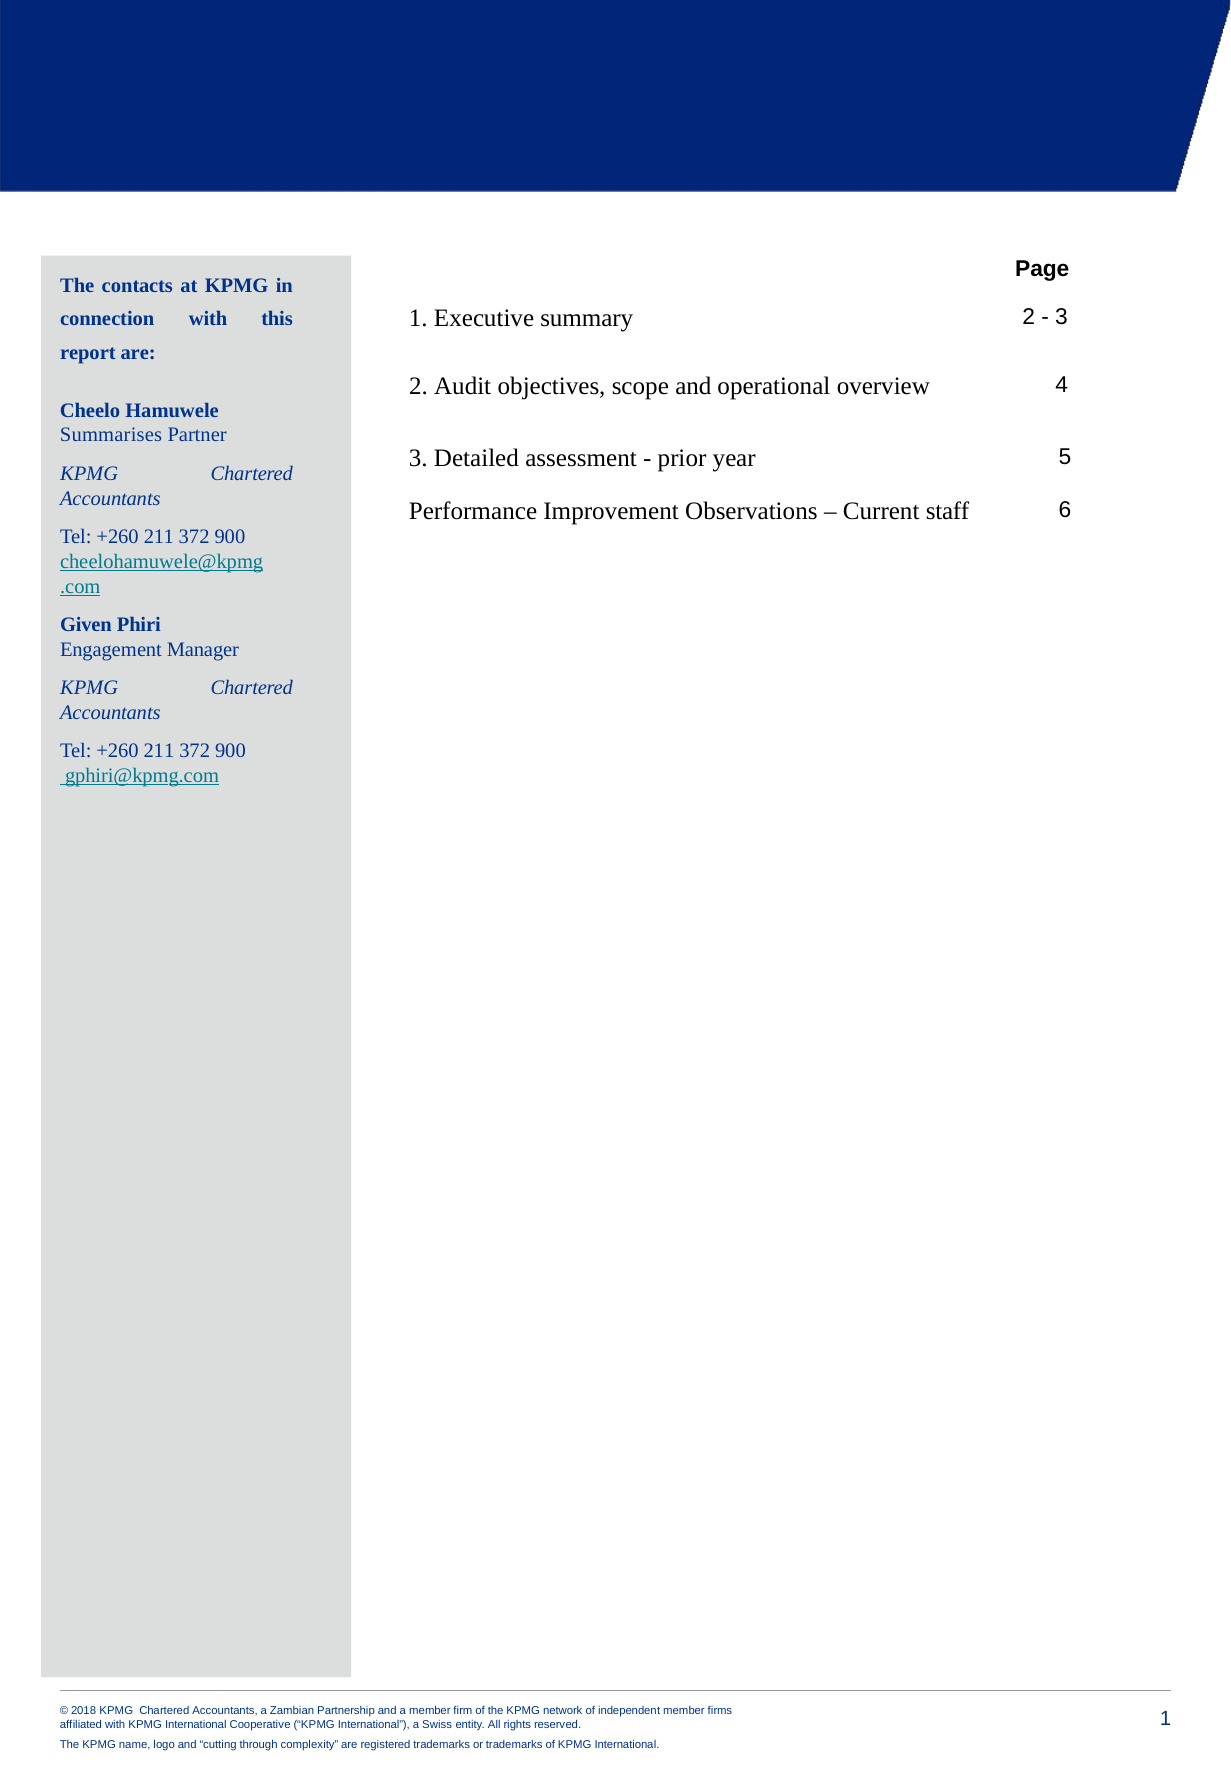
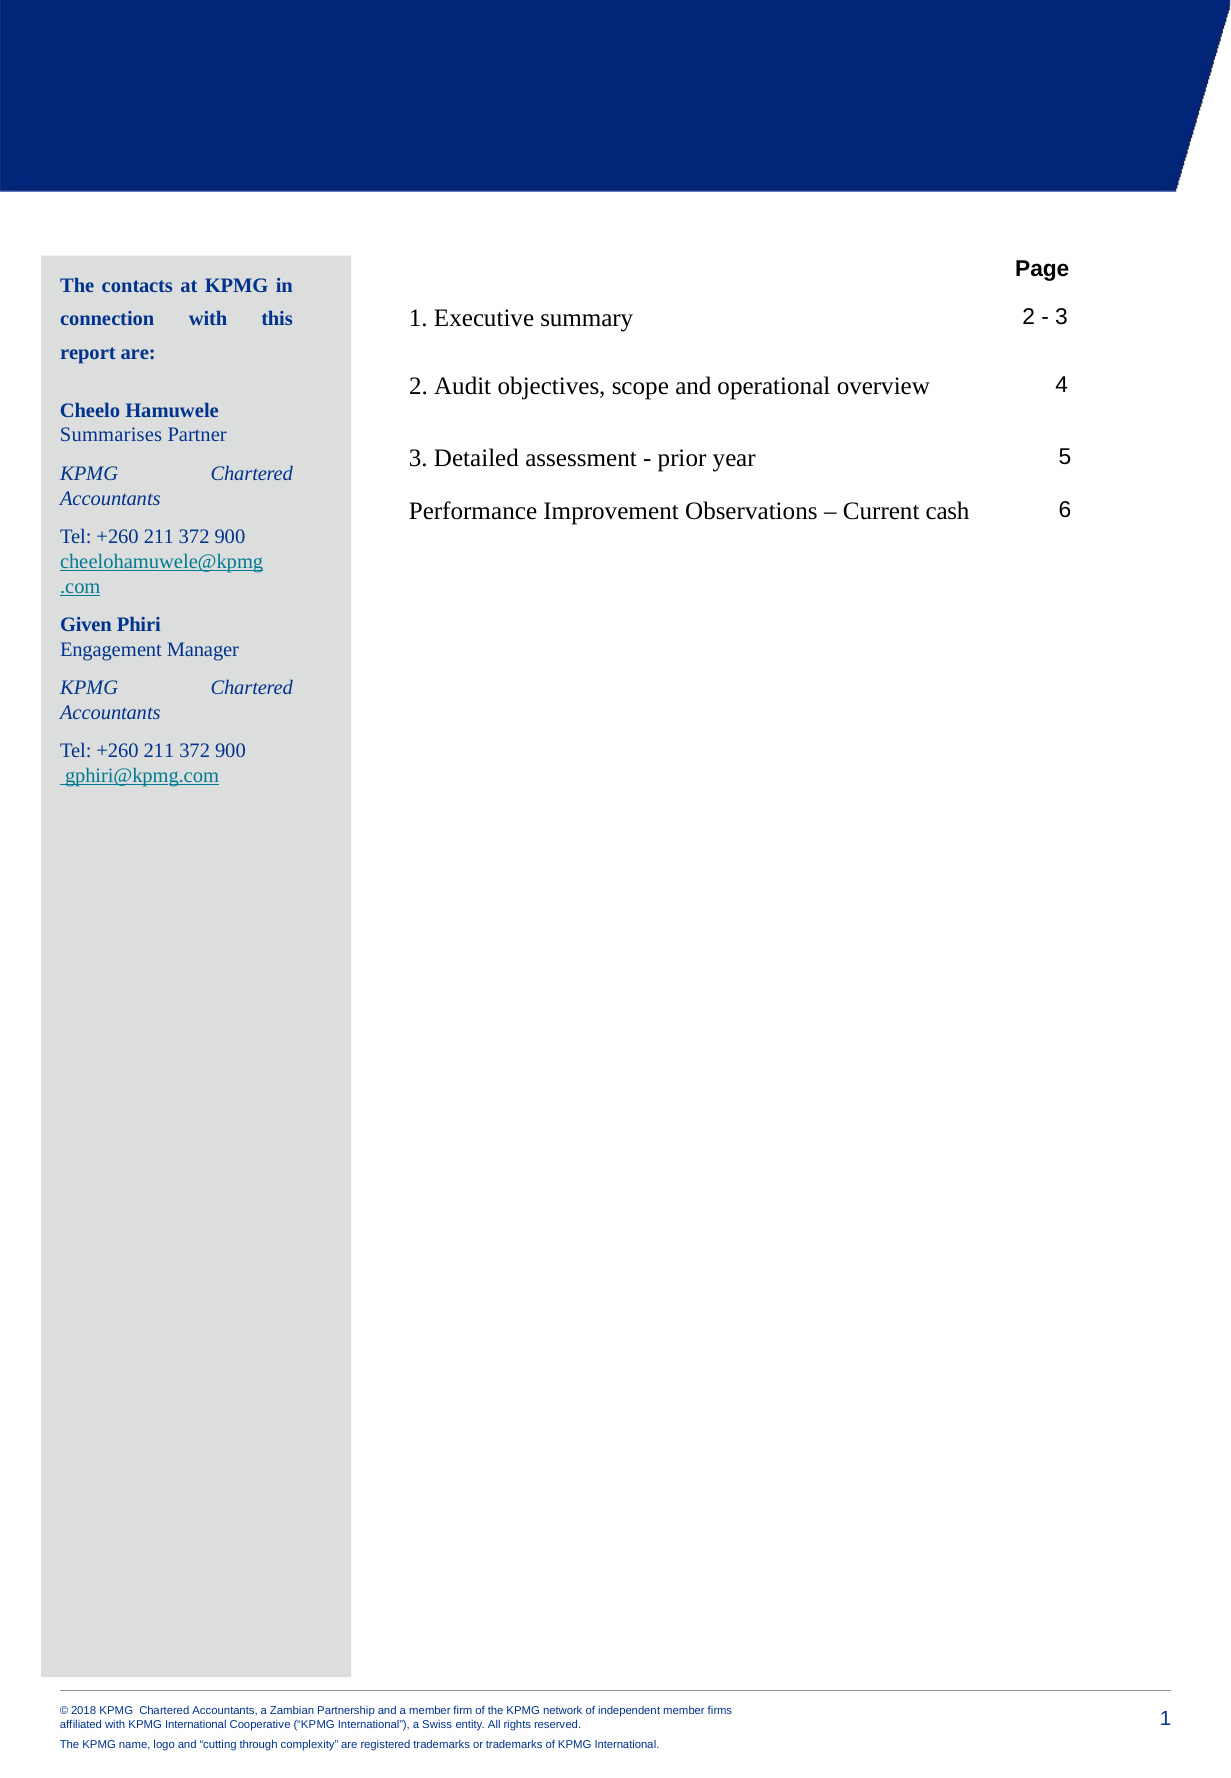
staff: staff -> cash
